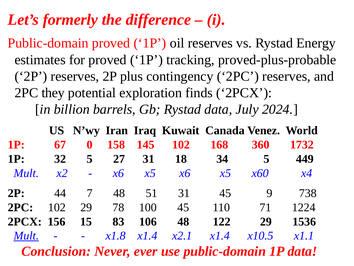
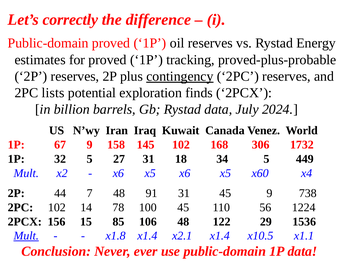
formerly: formerly -> correctly
contingency underline: none -> present
they: they -> lists
67 0: 0 -> 9
360: 360 -> 306
51: 51 -> 91
102 29: 29 -> 14
71: 71 -> 56
83: 83 -> 85
